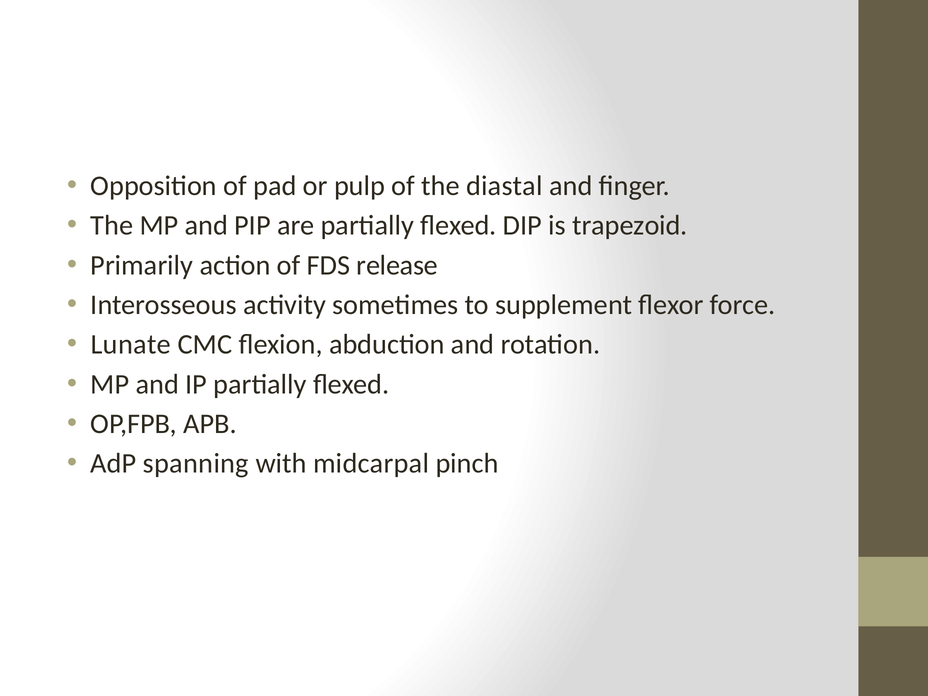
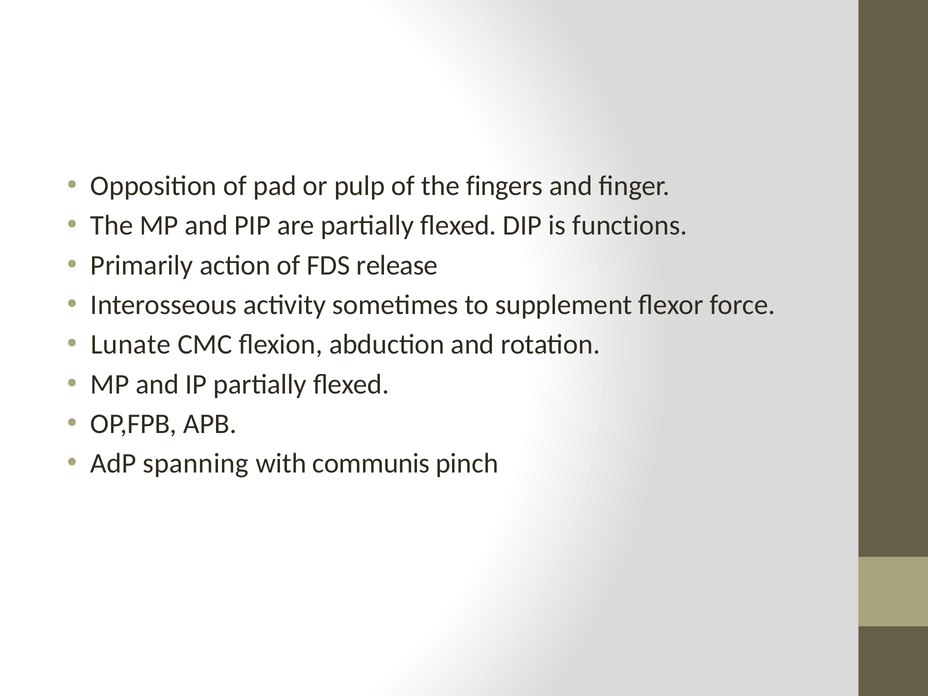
diastal: diastal -> fingers
trapezoid: trapezoid -> functions
midcarpal: midcarpal -> communis
